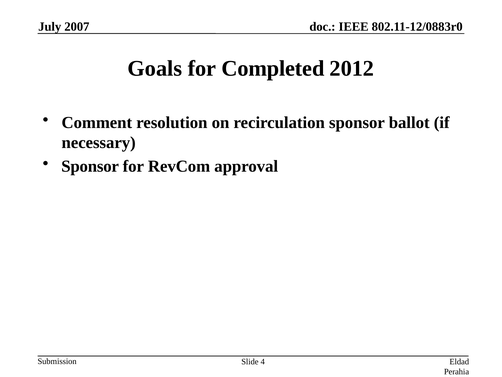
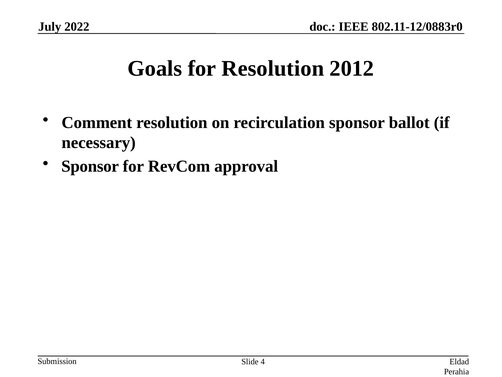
2007: 2007 -> 2022
for Completed: Completed -> Resolution
